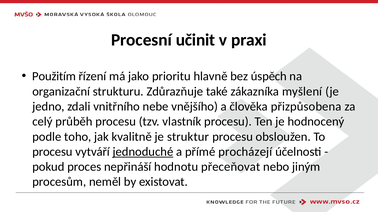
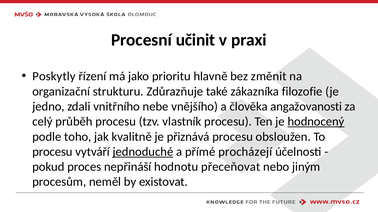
Použitím: Použitím -> Poskytly
úspěch: úspěch -> změnit
myšlení: myšlení -> filozofie
přizpůsobena: přizpůsobena -> angažovanosti
hodnocený underline: none -> present
struktur: struktur -> přiznává
